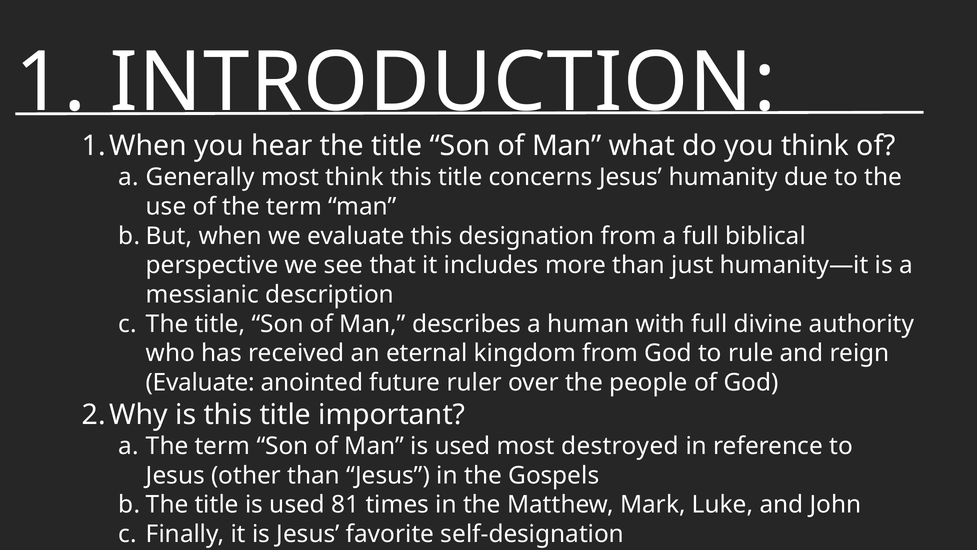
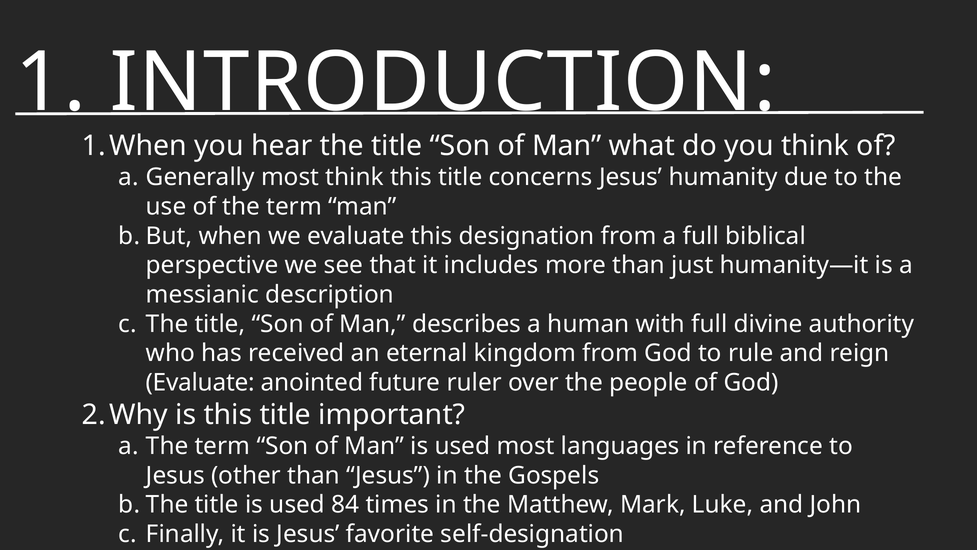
destroyed: destroyed -> languages
81: 81 -> 84
